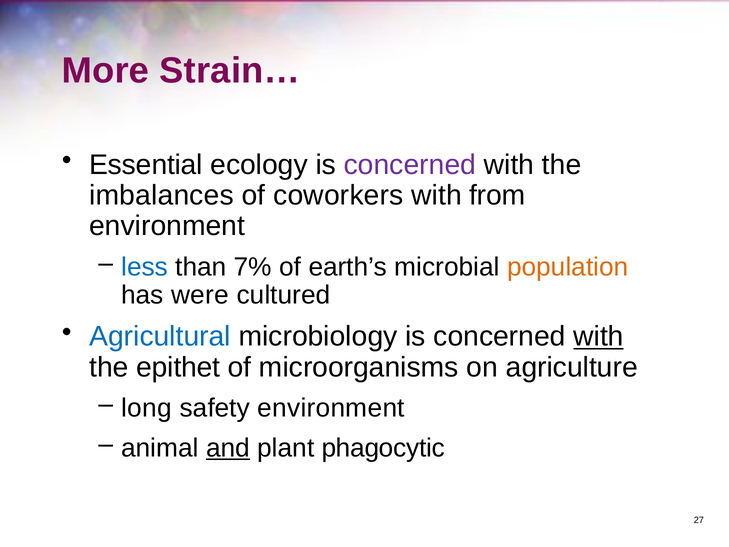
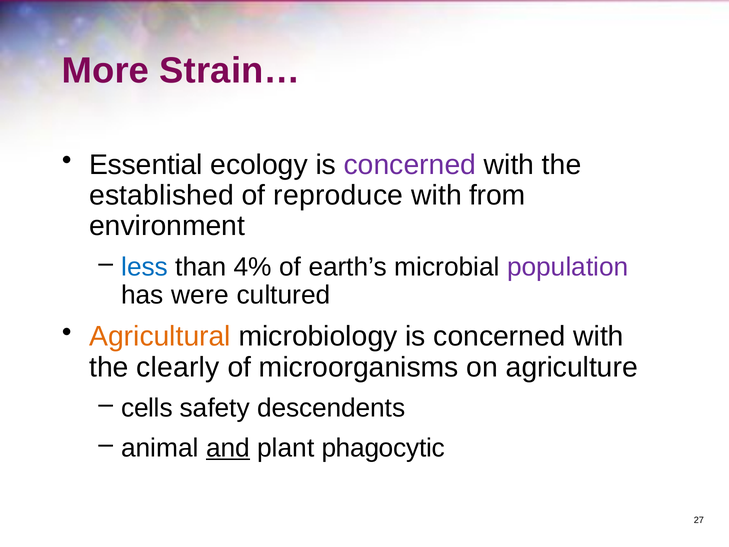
imbalances: imbalances -> established
coworkers: coworkers -> reproduce
7%: 7% -> 4%
population colour: orange -> purple
Agricultural colour: blue -> orange
with at (599, 336) underline: present -> none
epithet: epithet -> clearly
long: long -> cells
safety environment: environment -> descendents
